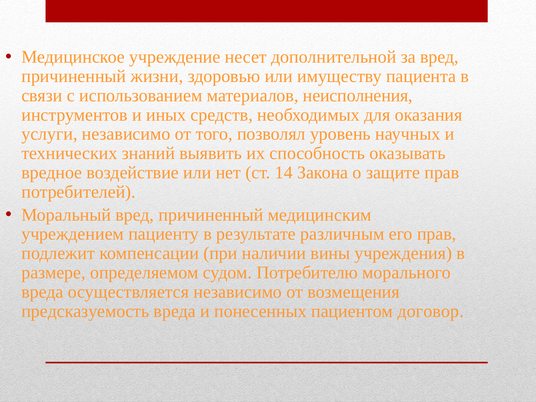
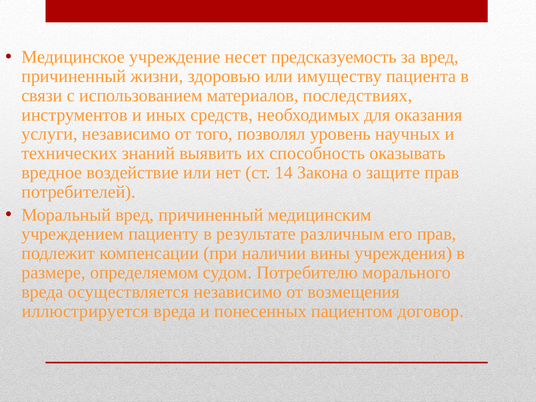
дополнительной: дополнительной -> предсказуемость
неисполнения: неисполнения -> последствиях
предсказуемость: предсказуемость -> иллюстрируется
